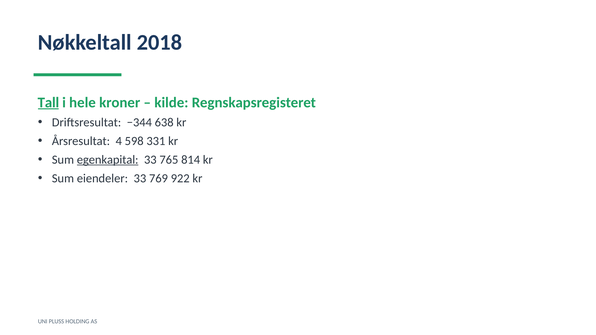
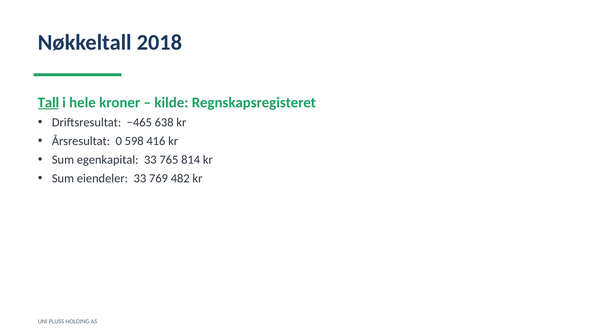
−344: −344 -> −465
4: 4 -> 0
331: 331 -> 416
egenkapital underline: present -> none
922: 922 -> 482
